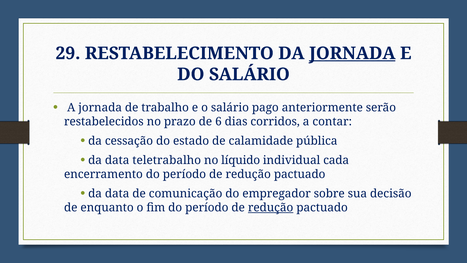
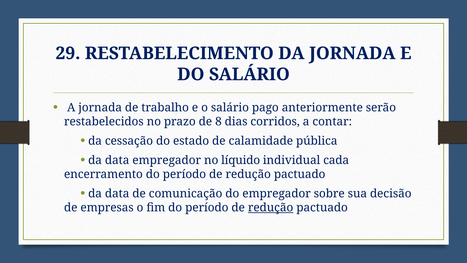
JORNADA at (352, 53) underline: present -> none
6: 6 -> 8
data teletrabalho: teletrabalho -> empregador
enquanto: enquanto -> empresas
